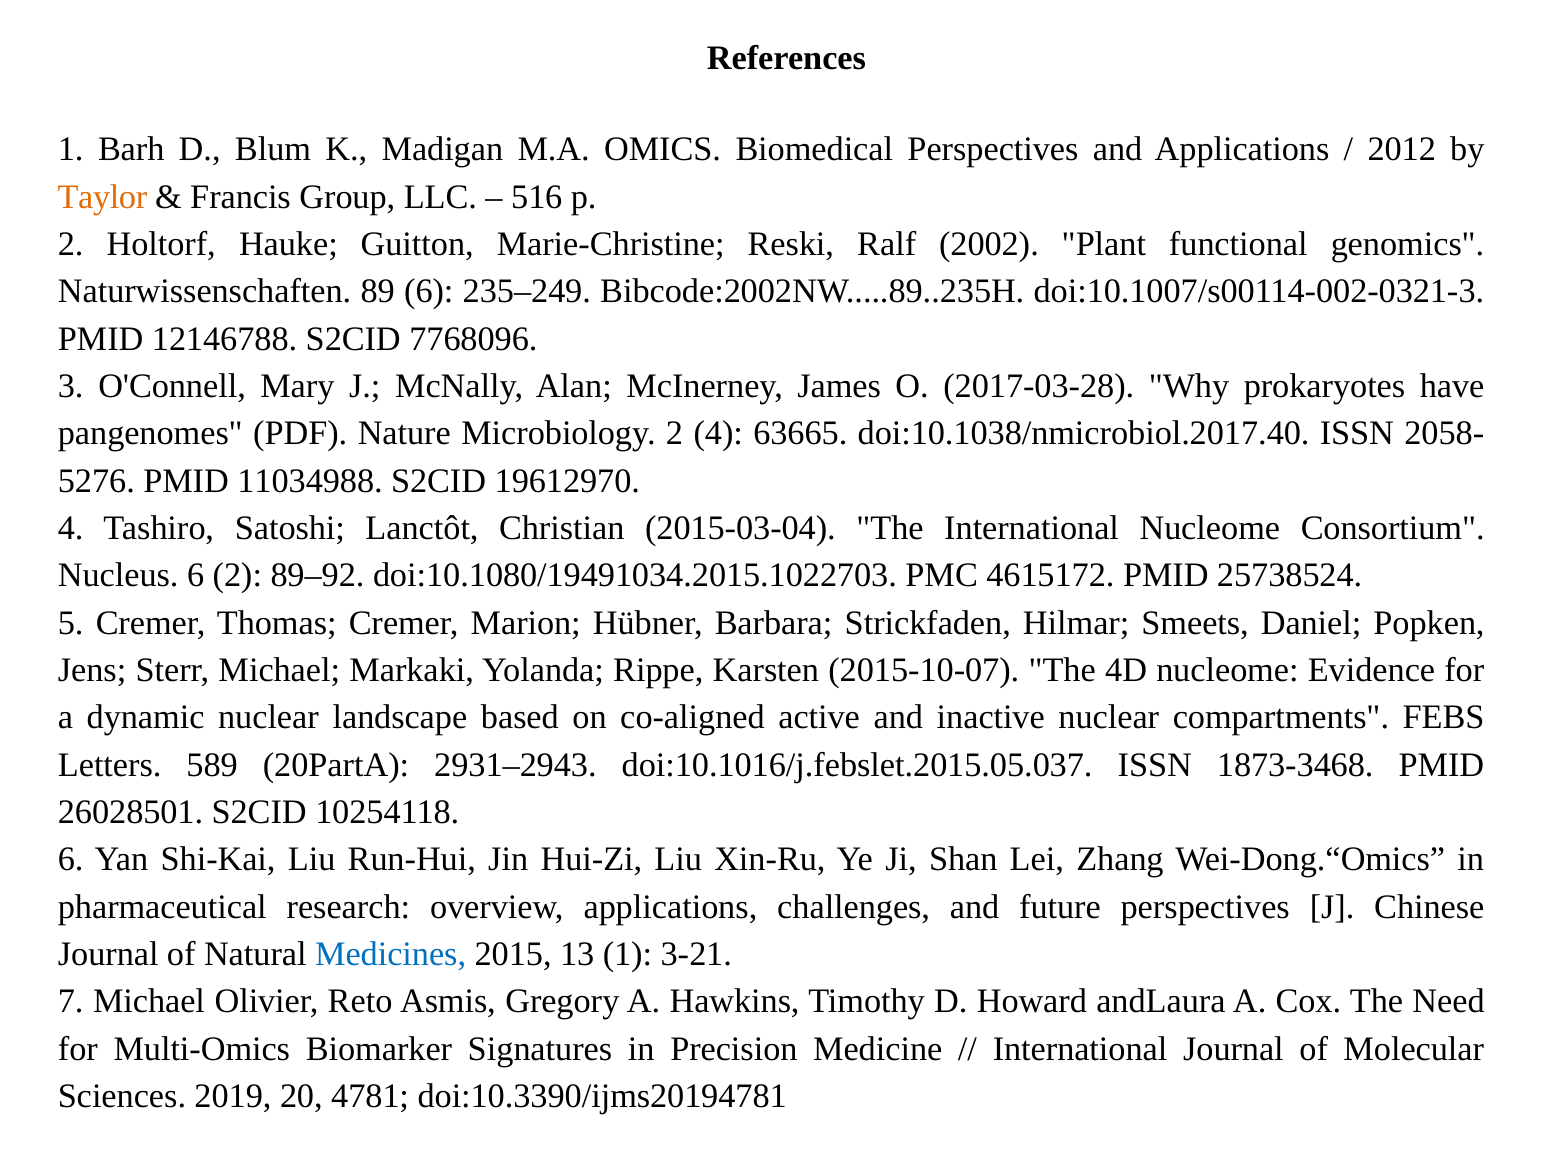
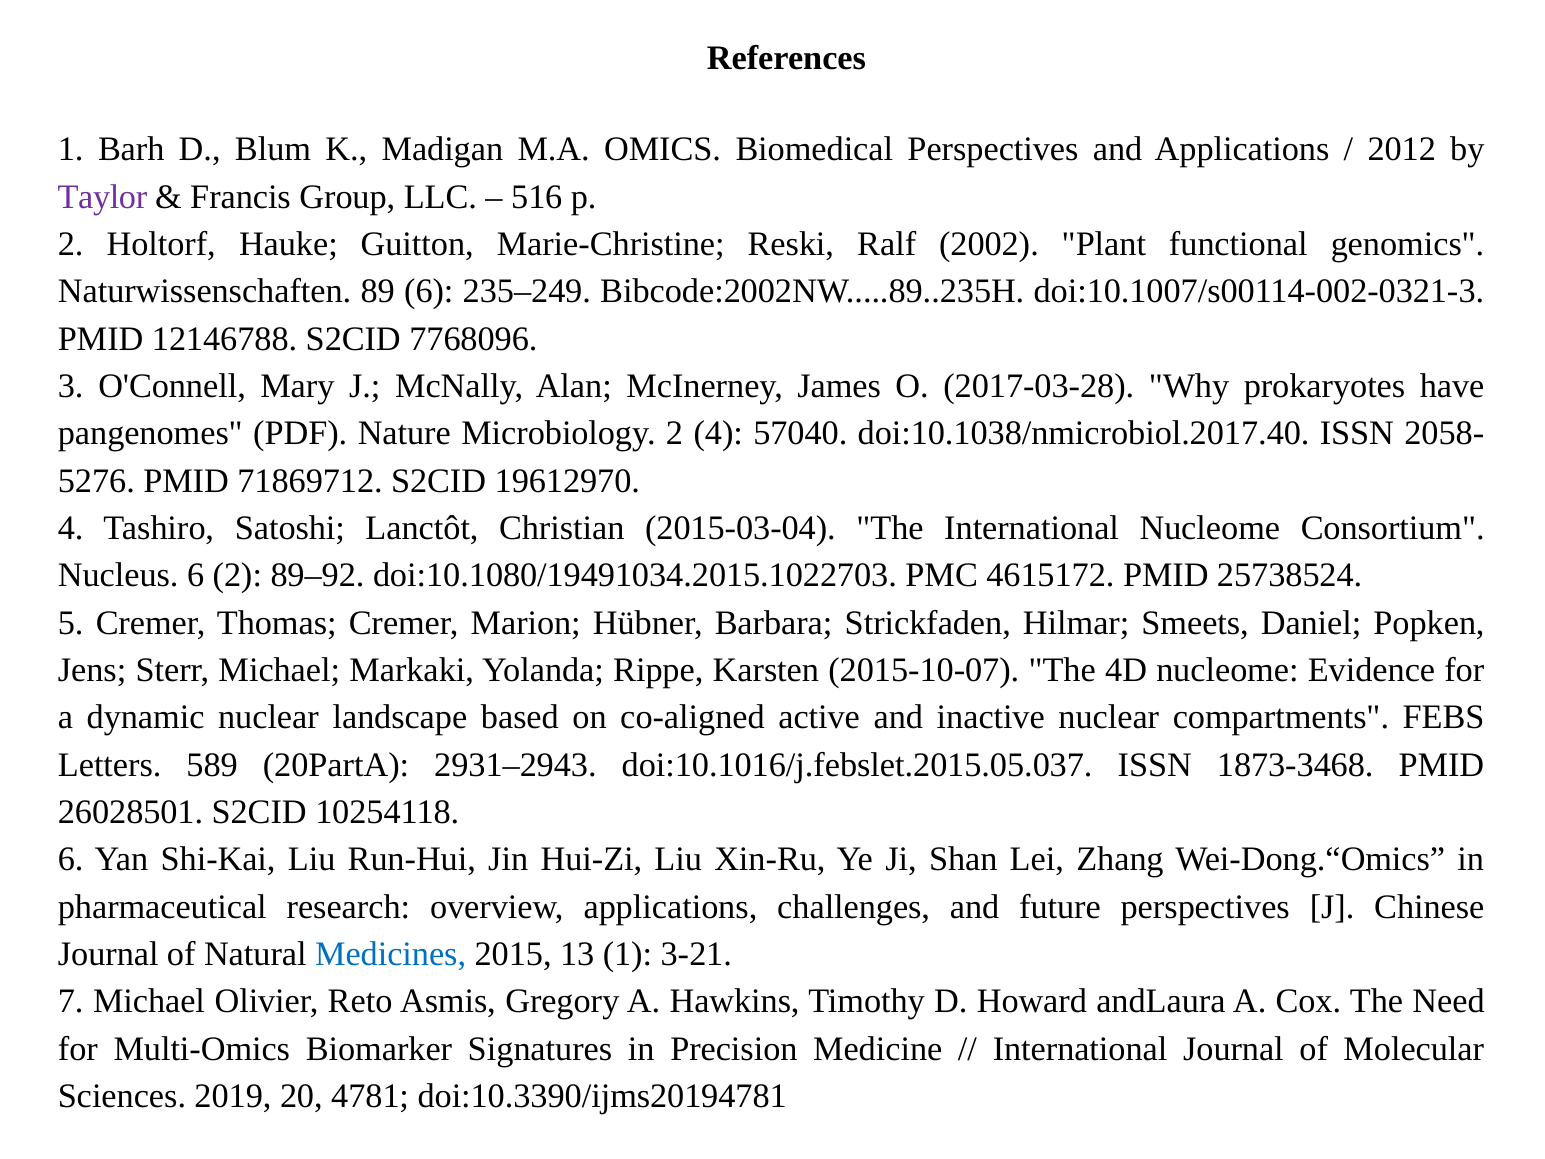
Taylor colour: orange -> purple
63665: 63665 -> 57040
11034988: 11034988 -> 71869712
